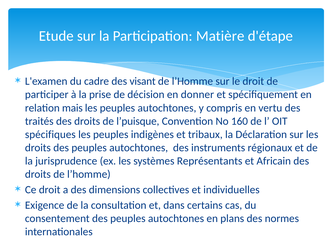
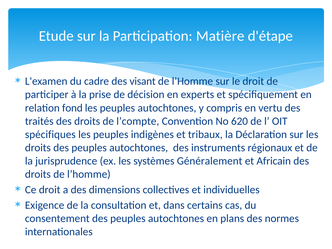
donner: donner -> experts
mais: mais -> fond
l’puisque: l’puisque -> l’compte
160: 160 -> 620
Représentants: Représentants -> Généralement
